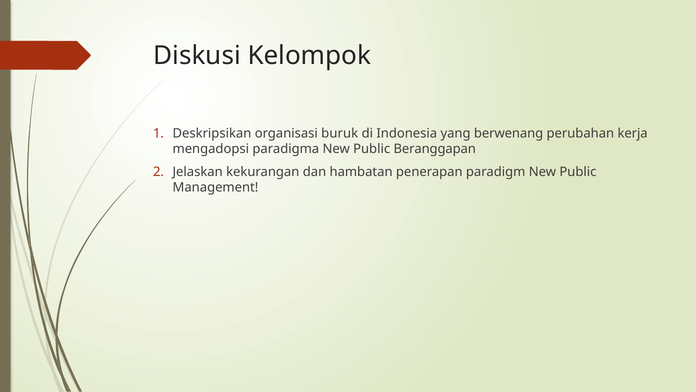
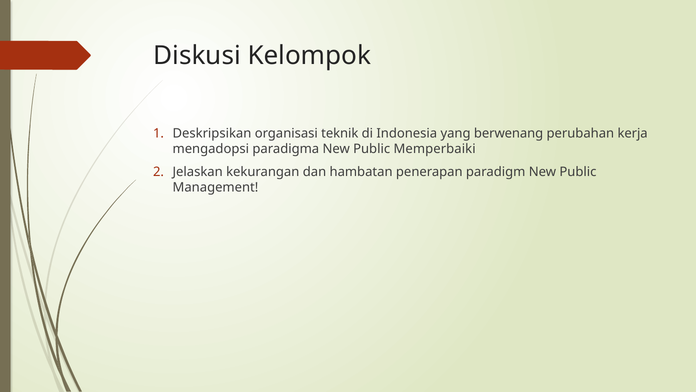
buruk: buruk -> teknik
Beranggapan: Beranggapan -> Memperbaiki
